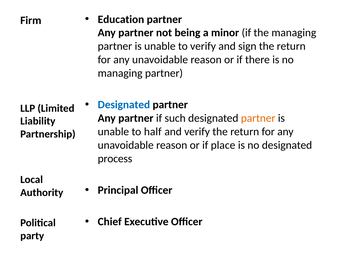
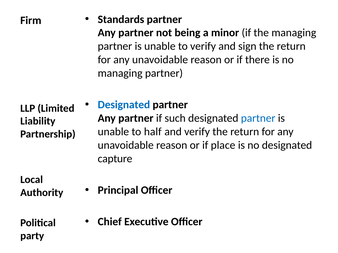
Education: Education -> Standards
partner at (258, 118) colour: orange -> blue
process: process -> capture
